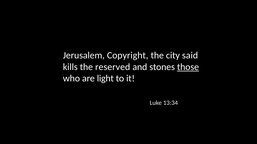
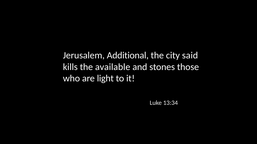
Copyright: Copyright -> Additional
reserved: reserved -> available
those underline: present -> none
